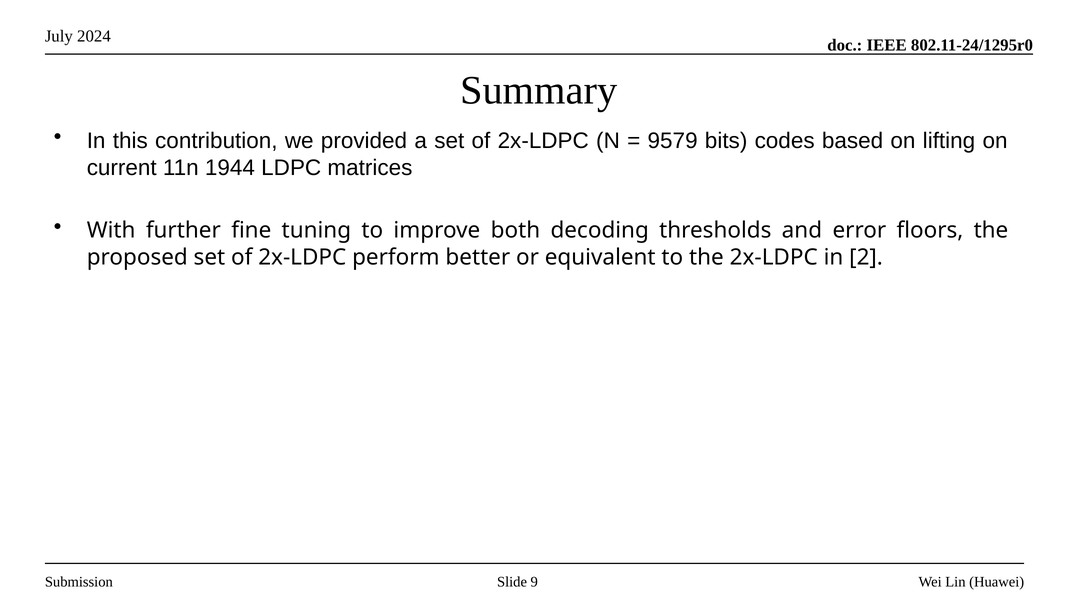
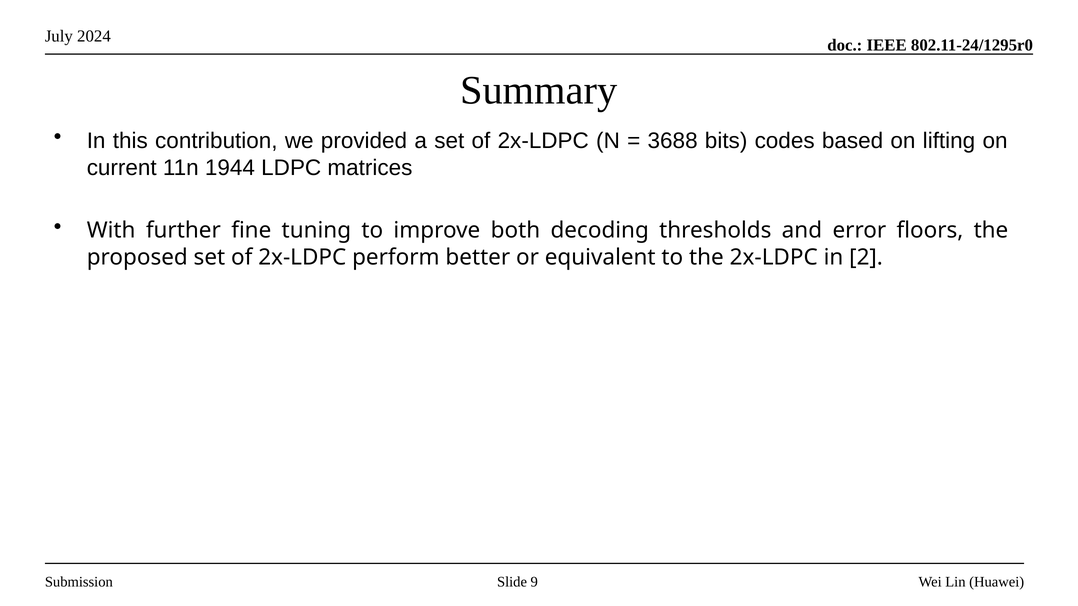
9579: 9579 -> 3688
